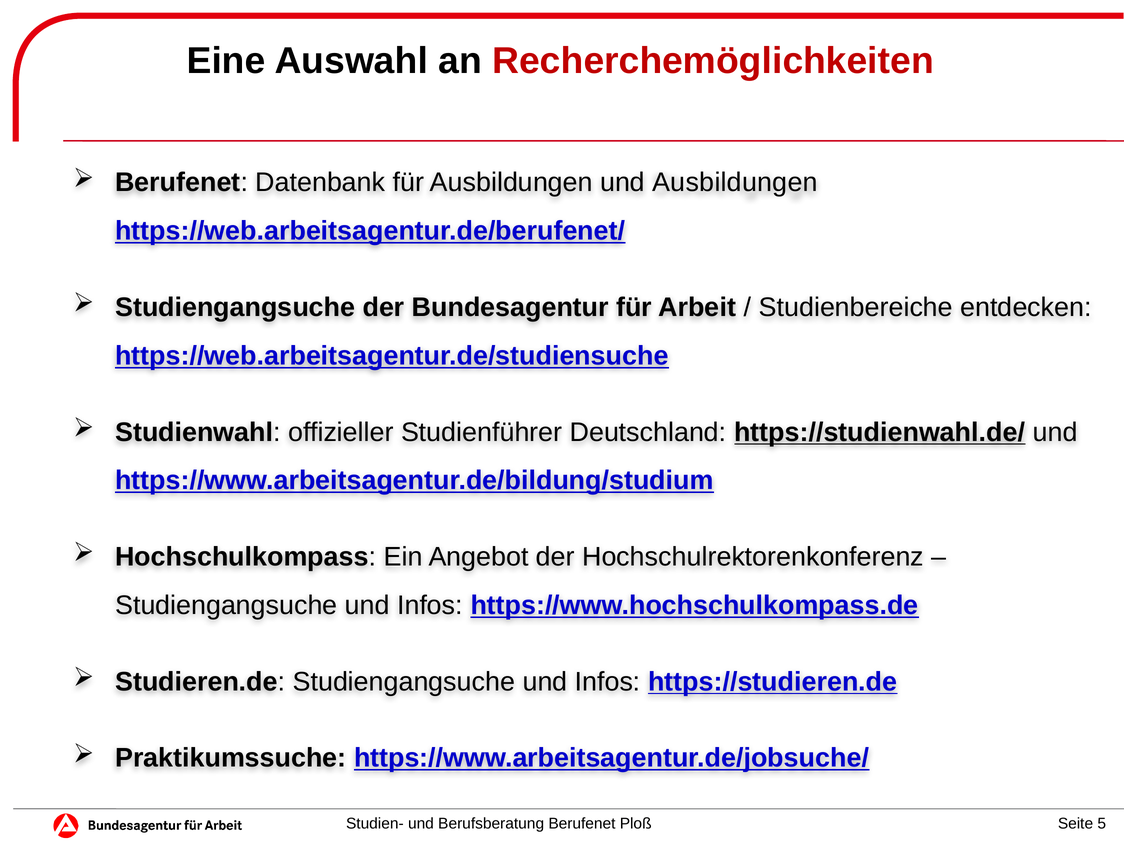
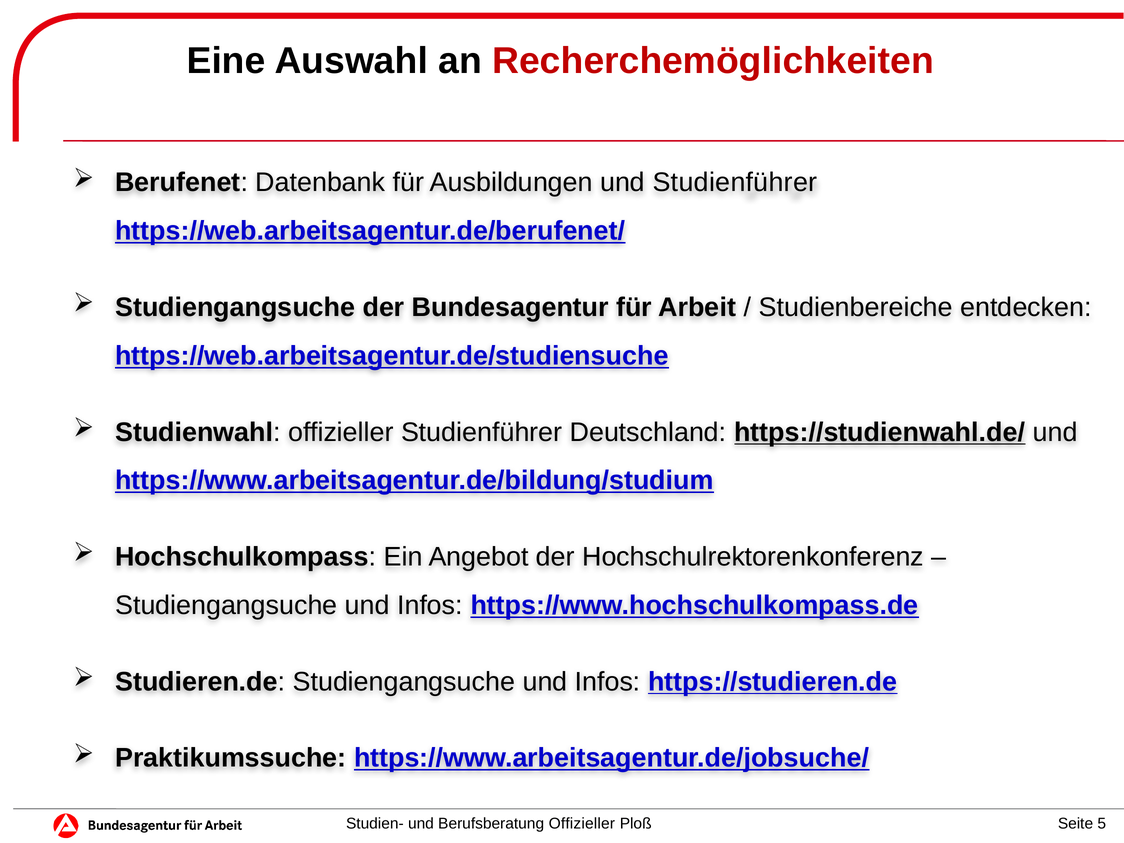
und Ausbildungen: Ausbildungen -> Studienführer
Berufsberatung Berufenet: Berufenet -> Offizieller
